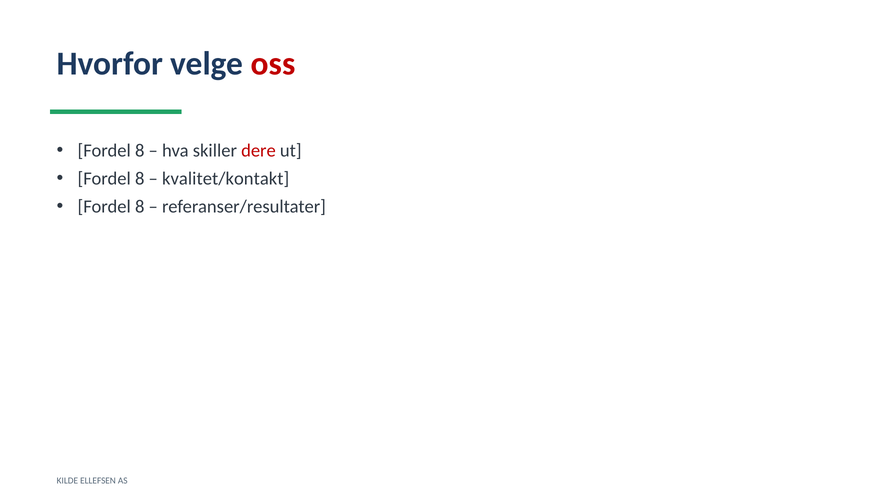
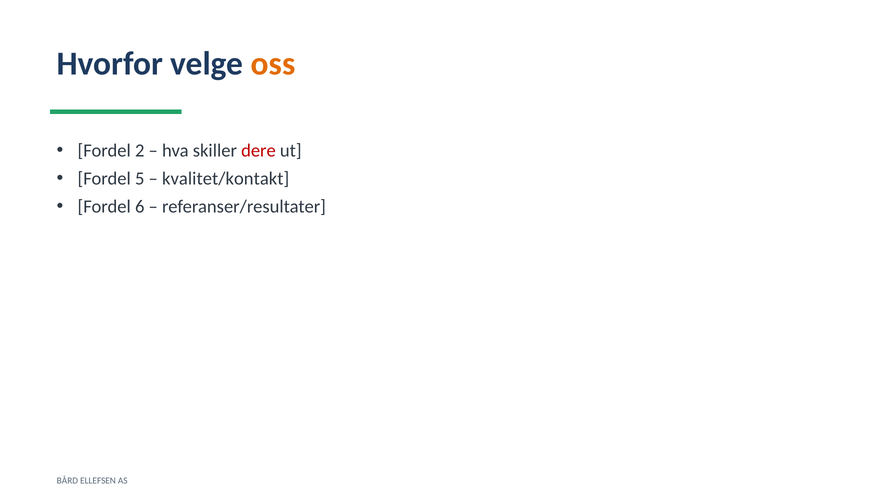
oss colour: red -> orange
8 at (140, 151): 8 -> 2
8 at (140, 179): 8 -> 5
8 at (140, 207): 8 -> 6
KILDE: KILDE -> BÅRD
